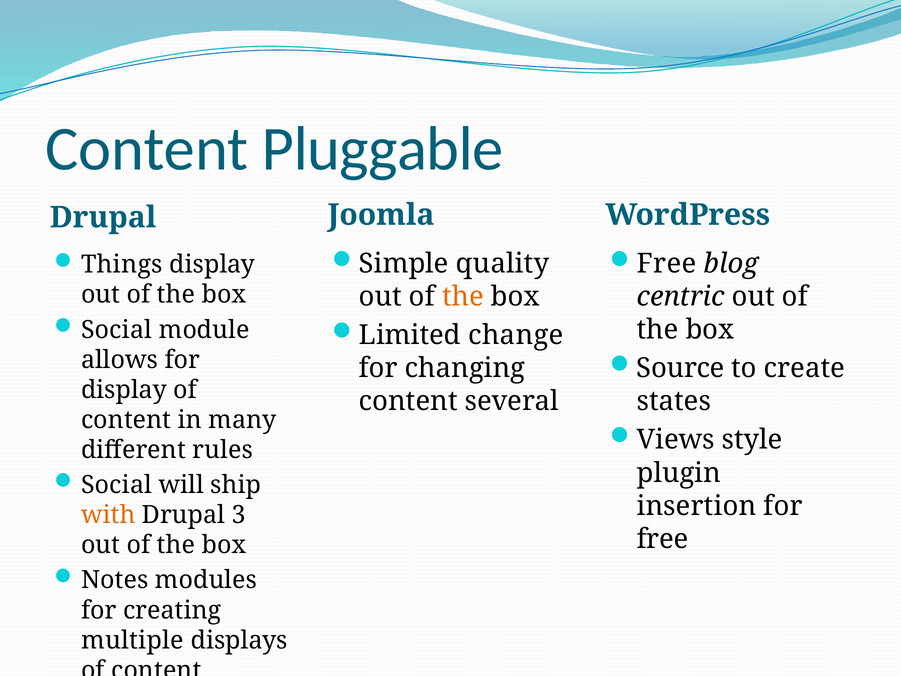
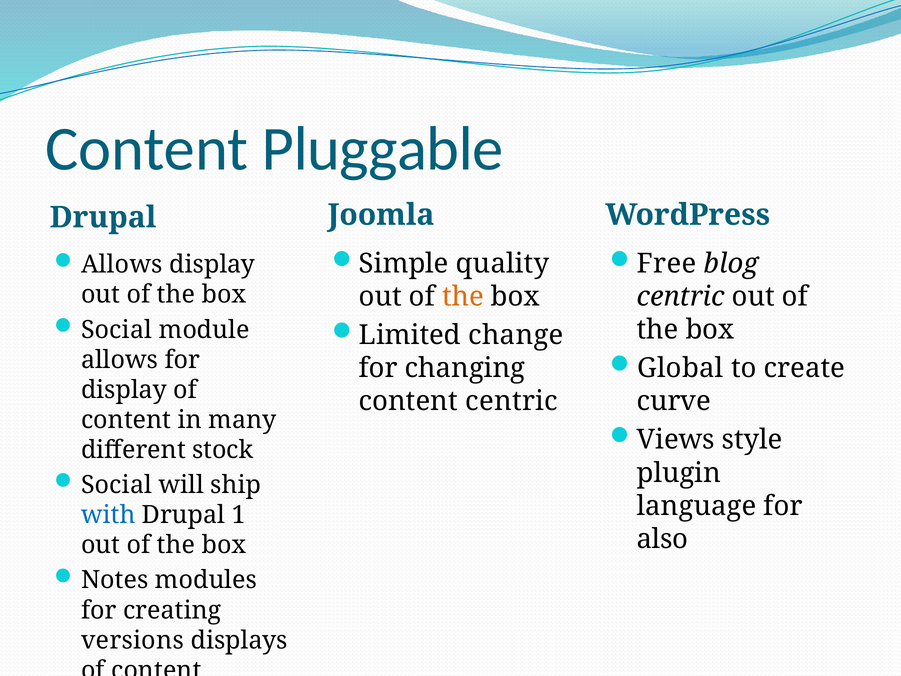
Things at (122, 265): Things -> Allows
Source: Source -> Global
content several: several -> centric
states: states -> curve
rules: rules -> stock
insertion: insertion -> language
with colour: orange -> blue
3: 3 -> 1
free at (662, 539): free -> also
multiple: multiple -> versions
